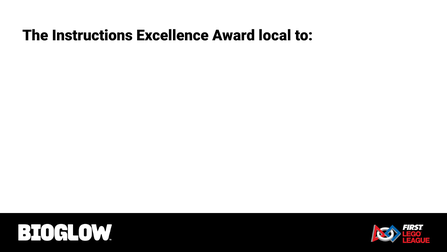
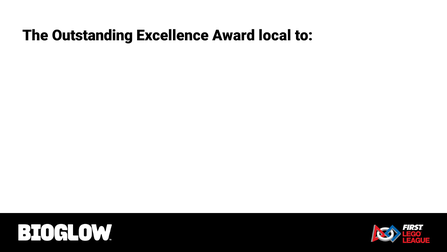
Instructions: Instructions -> Outstanding
